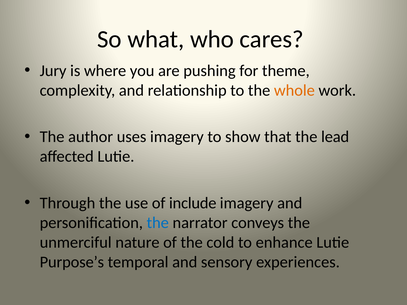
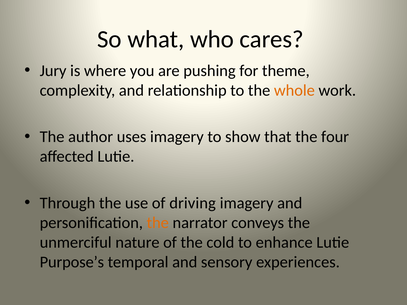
lead: lead -> four
include: include -> driving
the at (158, 223) colour: blue -> orange
